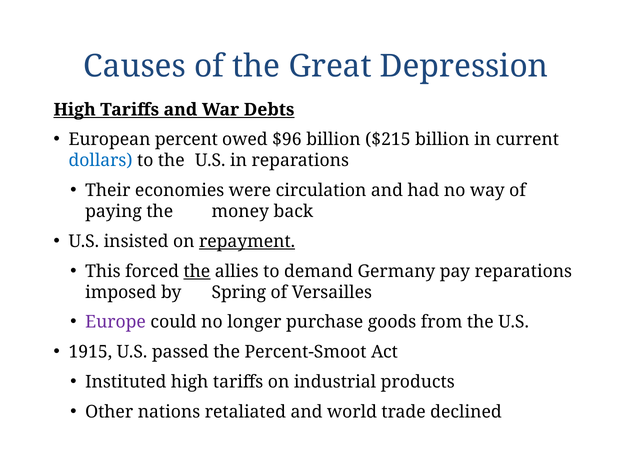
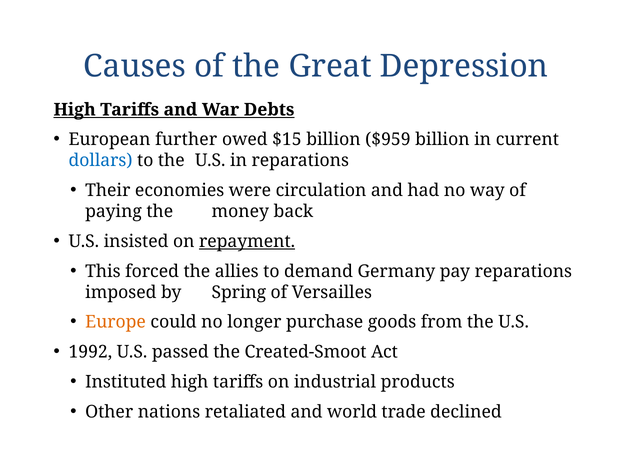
percent: percent -> further
$96: $96 -> $15
$215: $215 -> $959
the at (197, 271) underline: present -> none
Europe colour: purple -> orange
1915: 1915 -> 1992
Percent-Smoot: Percent-Smoot -> Created-Smoot
